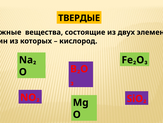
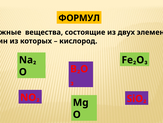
ТВЕРДЫЕ: ТВЕРДЫЕ -> ФОРМУЛ
